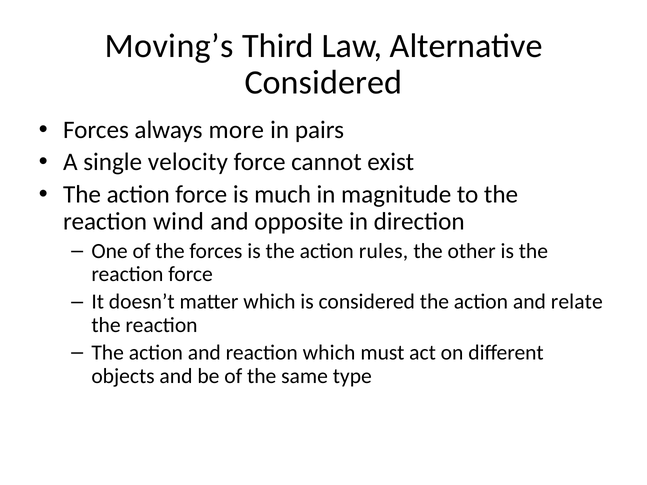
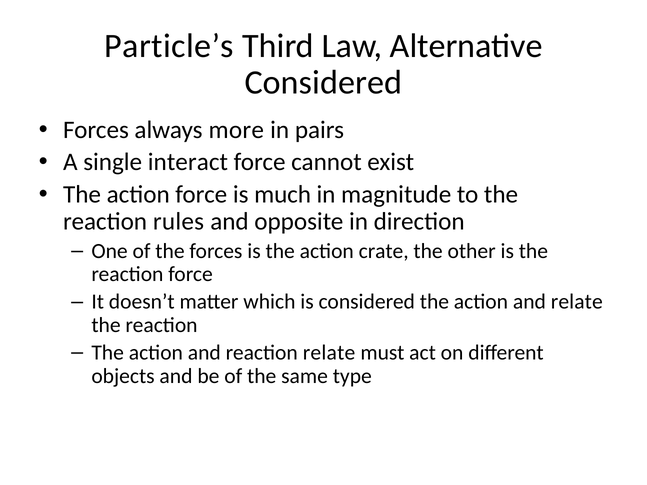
Moving’s: Moving’s -> Particle’s
velocity: velocity -> interact
wind: wind -> rules
rules: rules -> crate
reaction which: which -> relate
